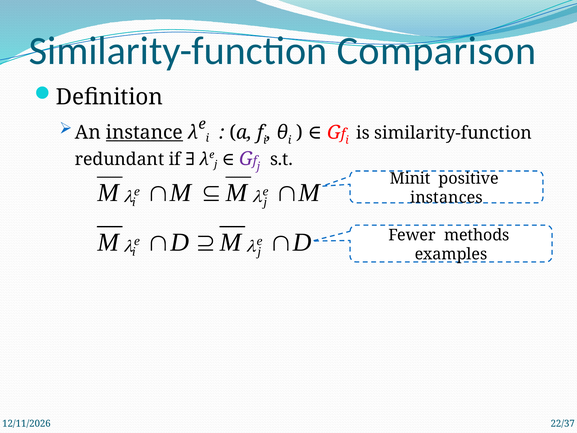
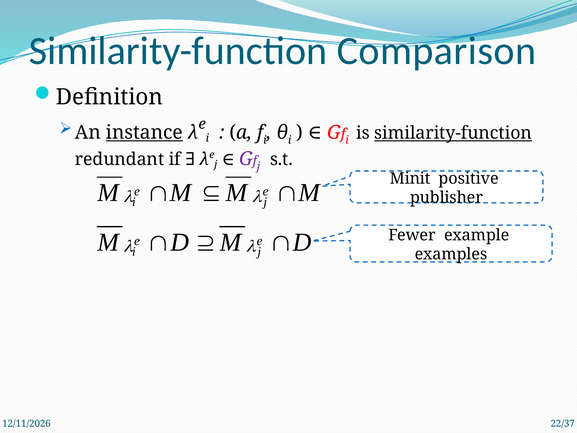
similarity-function at (453, 133) underline: none -> present
instances: instances -> publisher
methods: methods -> example
